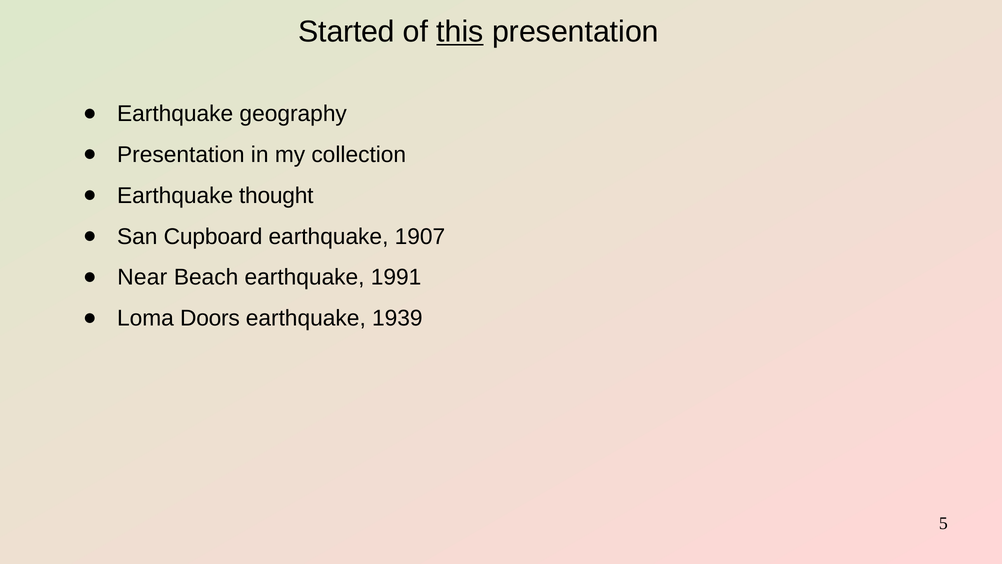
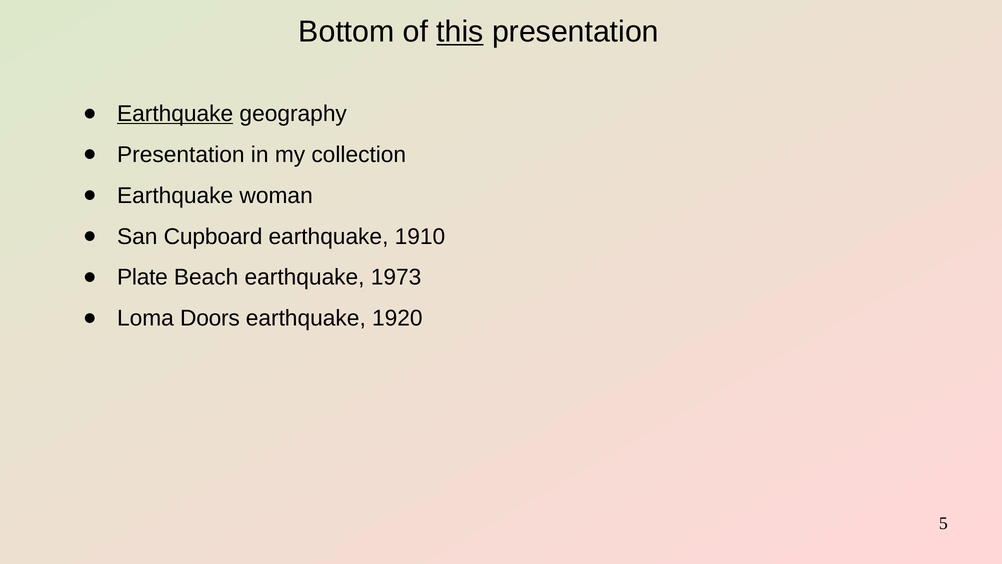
Started: Started -> Bottom
Earthquake at (175, 114) underline: none -> present
thought: thought -> woman
1907: 1907 -> 1910
Near: Near -> Plate
1991: 1991 -> 1973
1939: 1939 -> 1920
